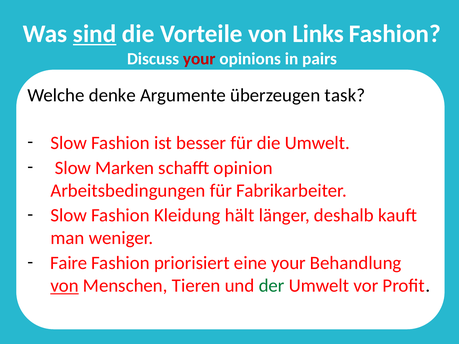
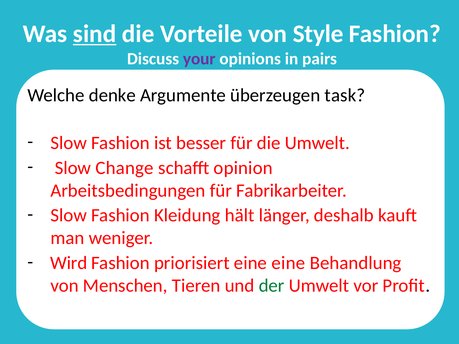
Links: Links -> Style
your at (199, 59) colour: red -> purple
Marken: Marken -> Change
Faire: Faire -> Wird
eine your: your -> eine
von at (65, 286) underline: present -> none
